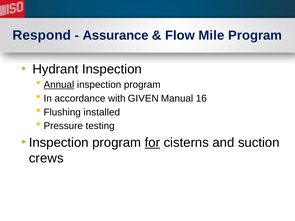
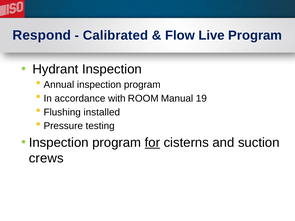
Assurance: Assurance -> Calibrated
Mile: Mile -> Live
Annual underline: present -> none
GIVEN: GIVEN -> ROOM
16: 16 -> 19
